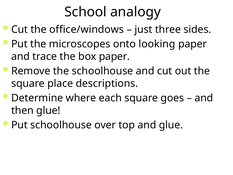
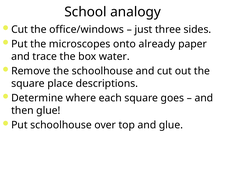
looking: looking -> already
box paper: paper -> water
